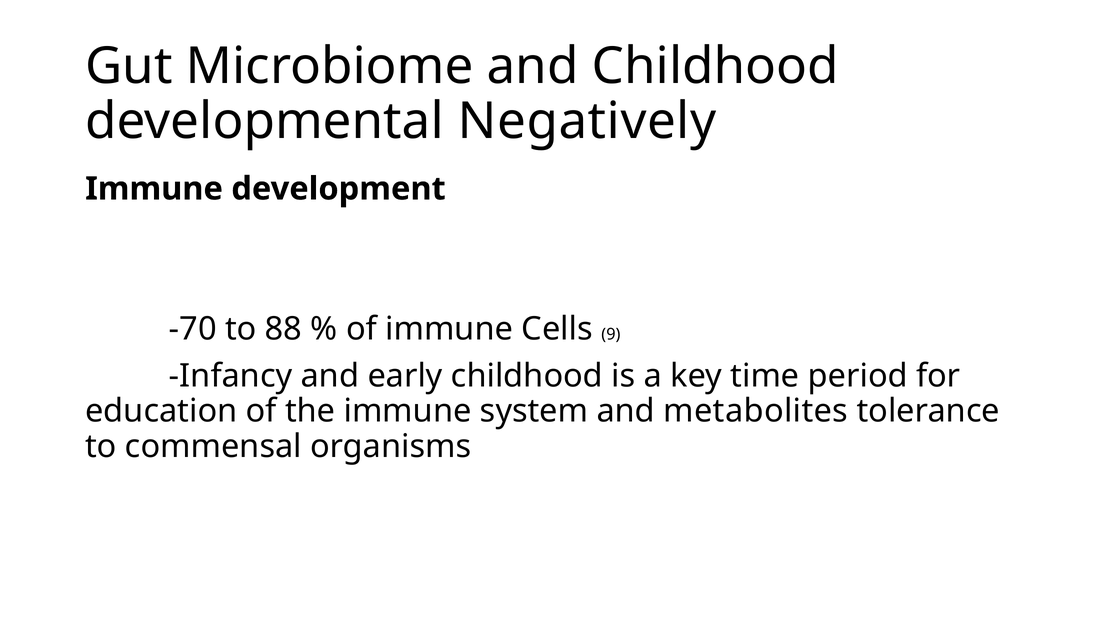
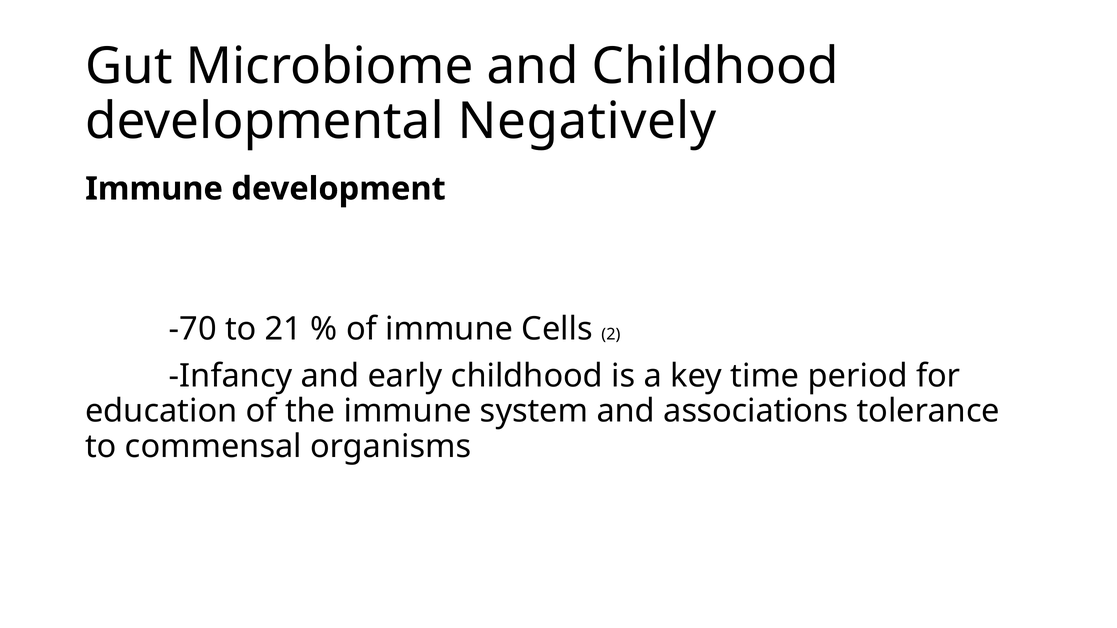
88: 88 -> 21
9: 9 -> 2
metabolites: metabolites -> associations
